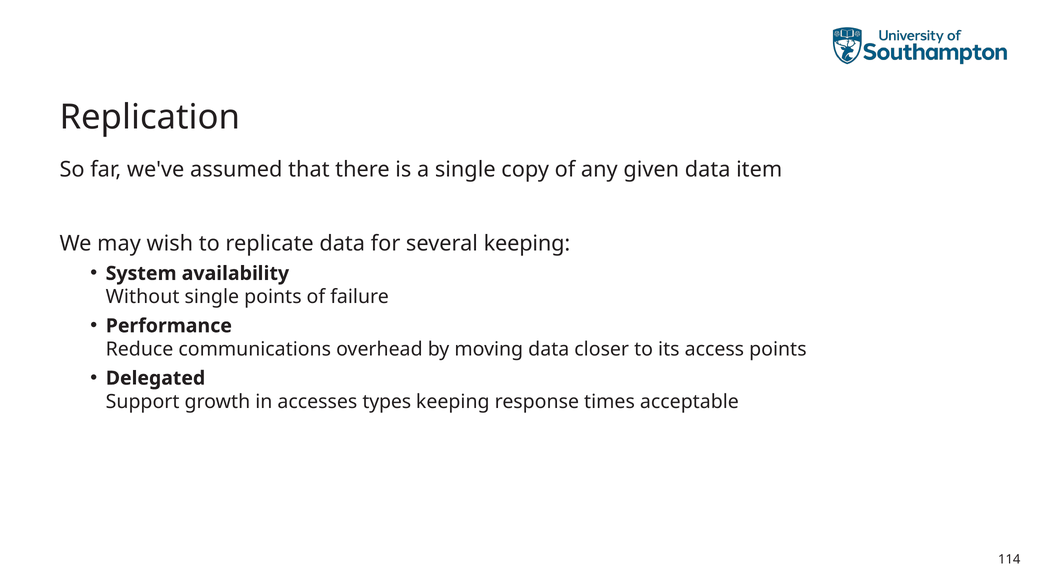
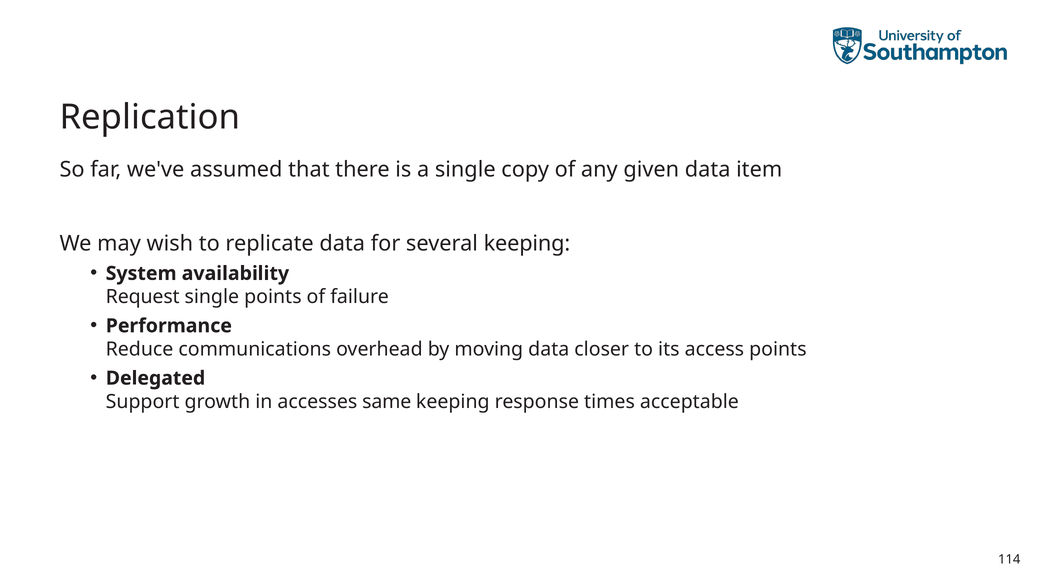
Without: Without -> Request
types: types -> same
